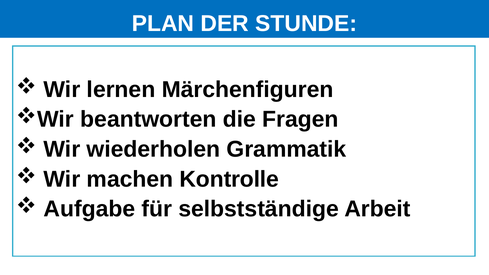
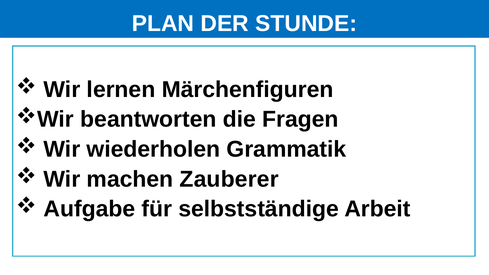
Kontrolle: Kontrolle -> Zauberer
